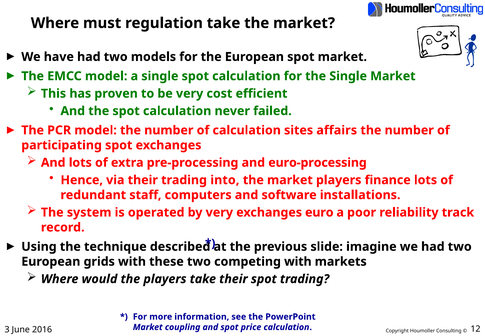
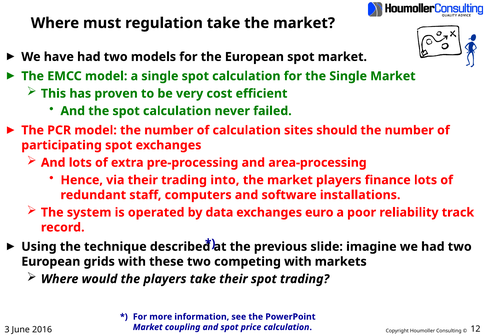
affairs: affairs -> should
euro-processing: euro-processing -> area-processing
by very: very -> data
